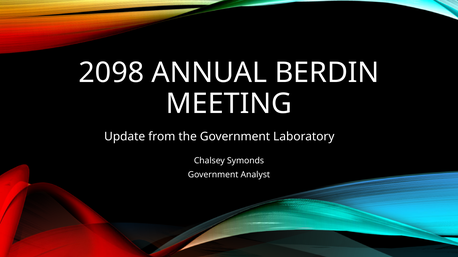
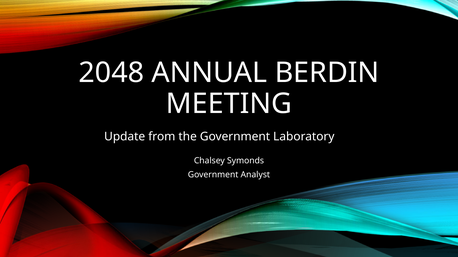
2098: 2098 -> 2048
